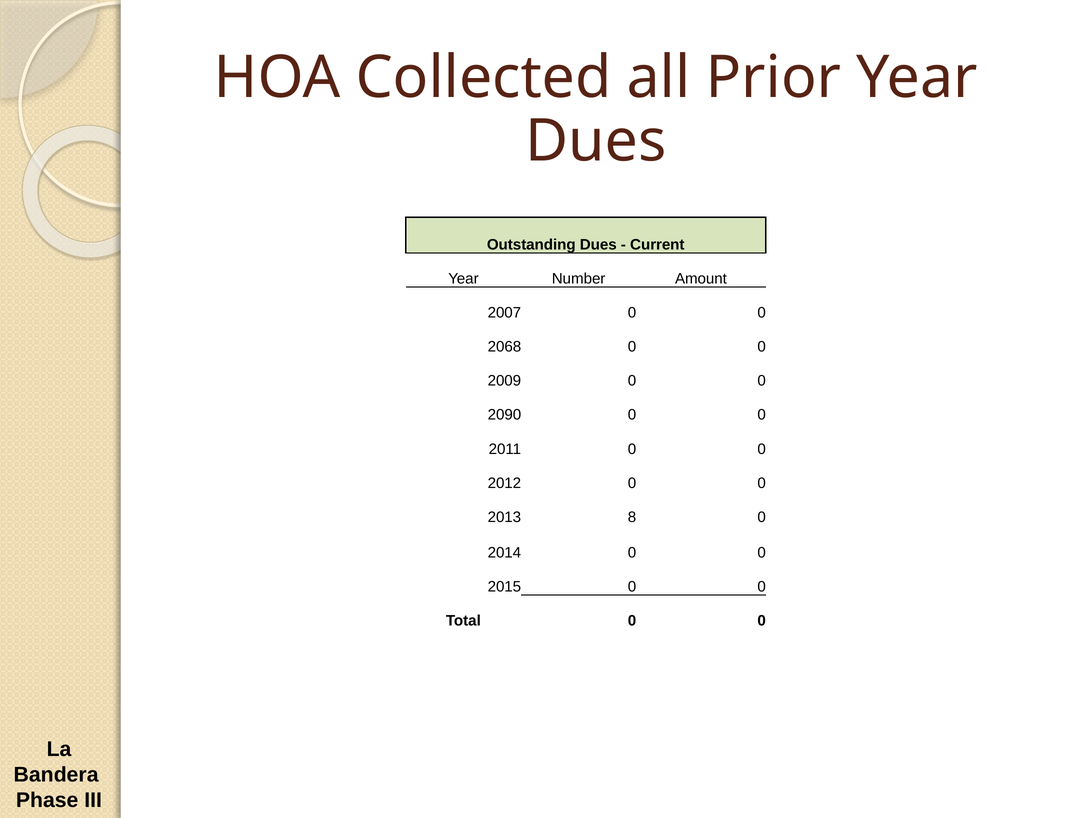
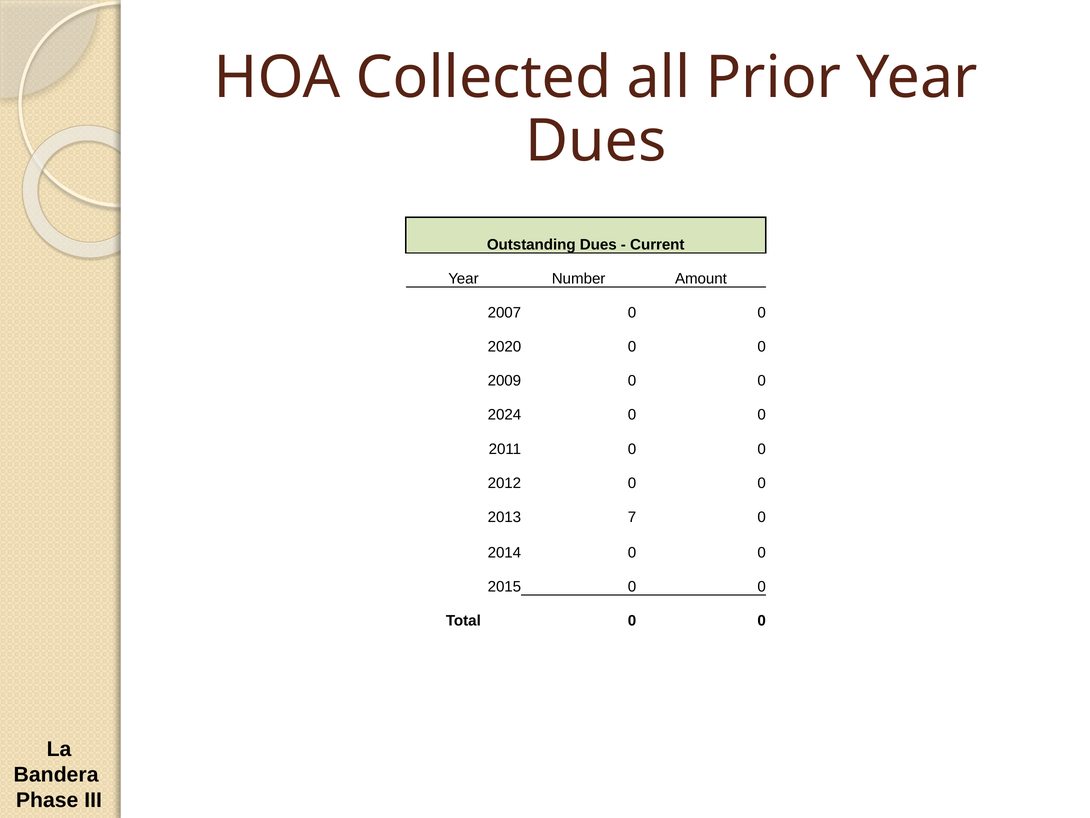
2068: 2068 -> 2020
2090: 2090 -> 2024
8: 8 -> 7
